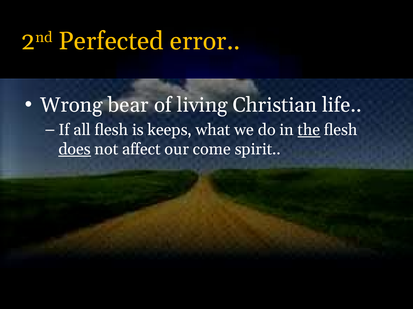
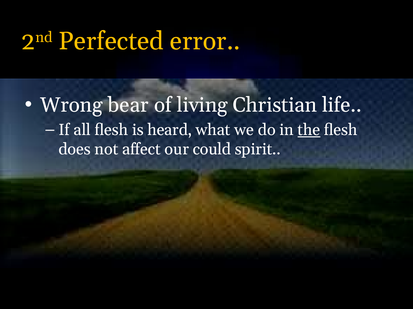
keeps: keeps -> heard
does underline: present -> none
come: come -> could
